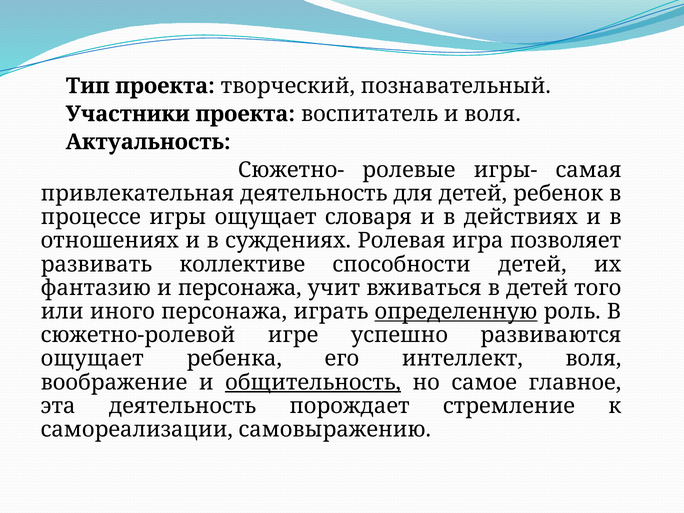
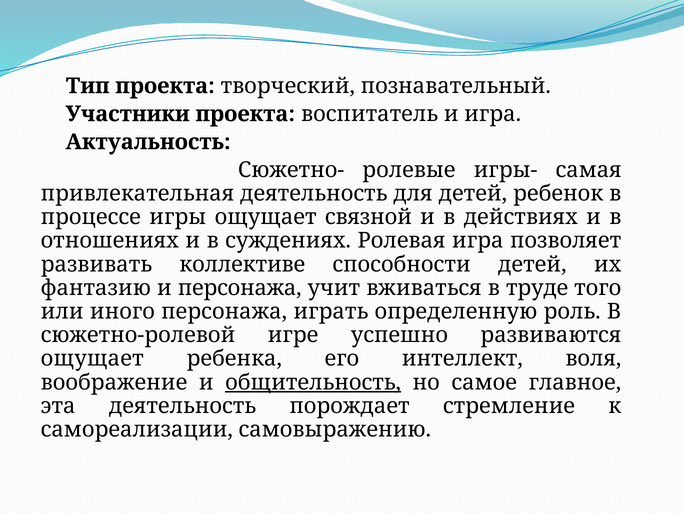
и воля: воля -> игра
словаря: словаря -> связной
в детей: детей -> труде
определенную underline: present -> none
